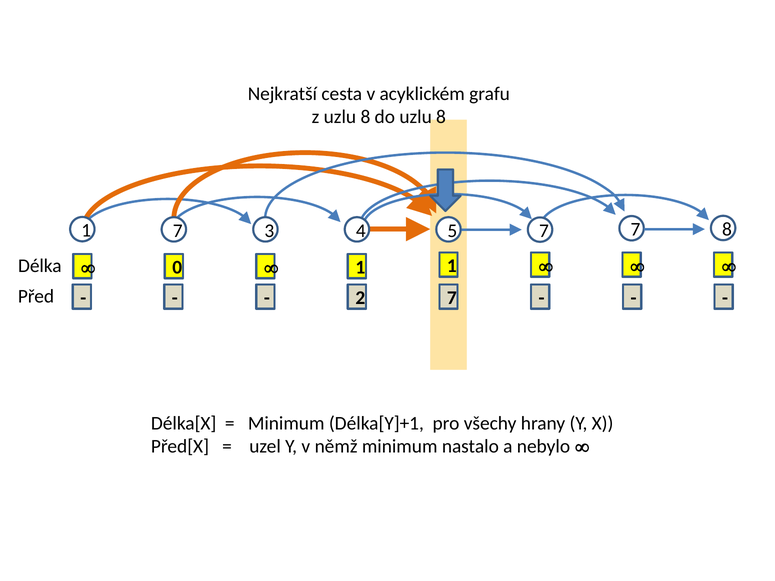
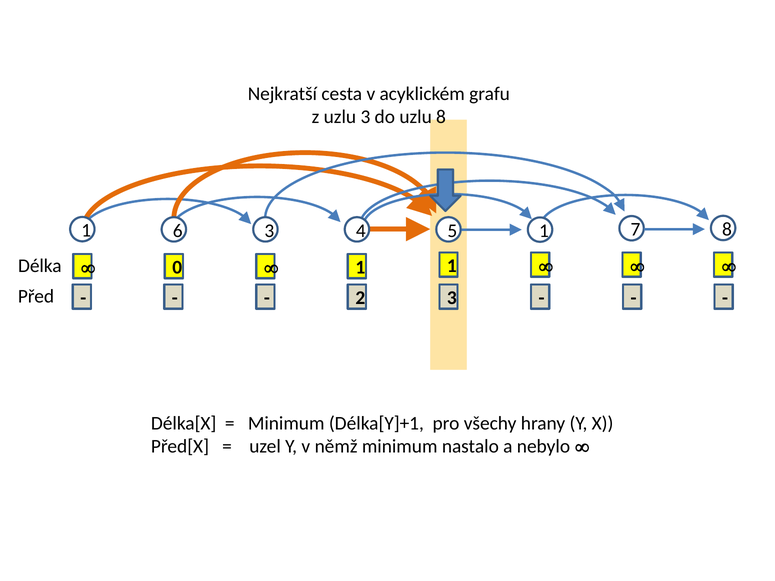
z uzlu 8: 8 -> 3
1 7: 7 -> 6
5 7: 7 -> 1
2 7: 7 -> 3
